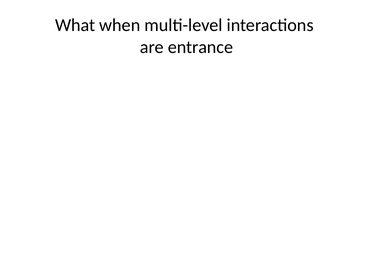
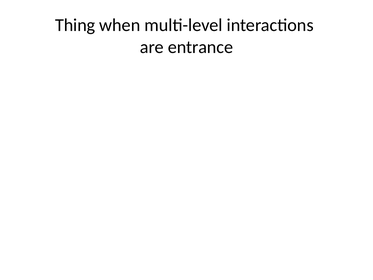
What: What -> Thing
